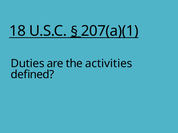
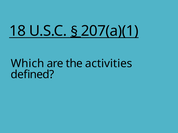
Duties: Duties -> Which
